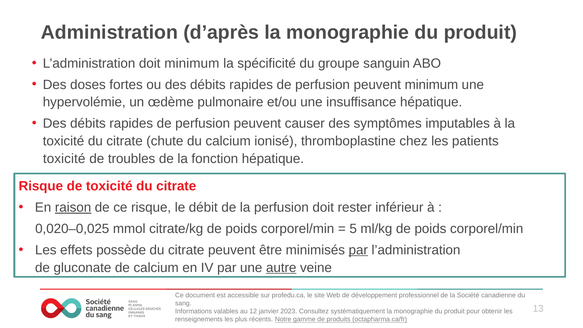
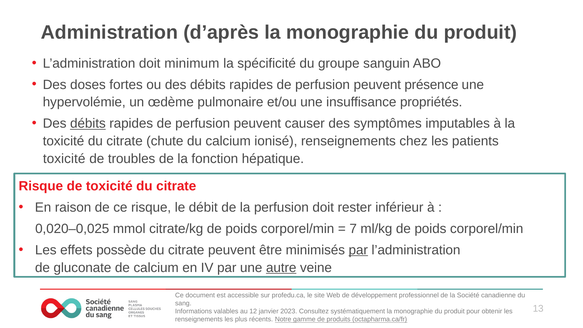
peuvent minimum: minimum -> présence
insuffisance hépatique: hépatique -> propriétés
débits at (88, 124) underline: none -> present
ionisé thromboplastine: thromboplastine -> renseignements
raison underline: present -> none
5: 5 -> 7
